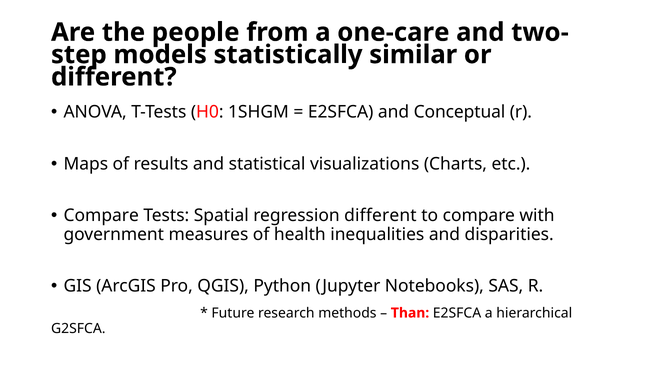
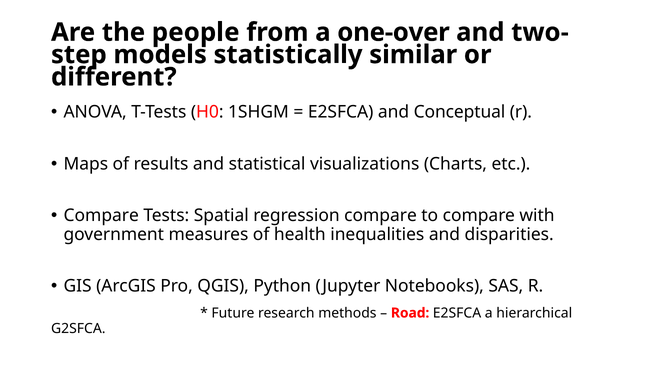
one-care: one-care -> one-over
regression different: different -> compare
Than: Than -> Road
